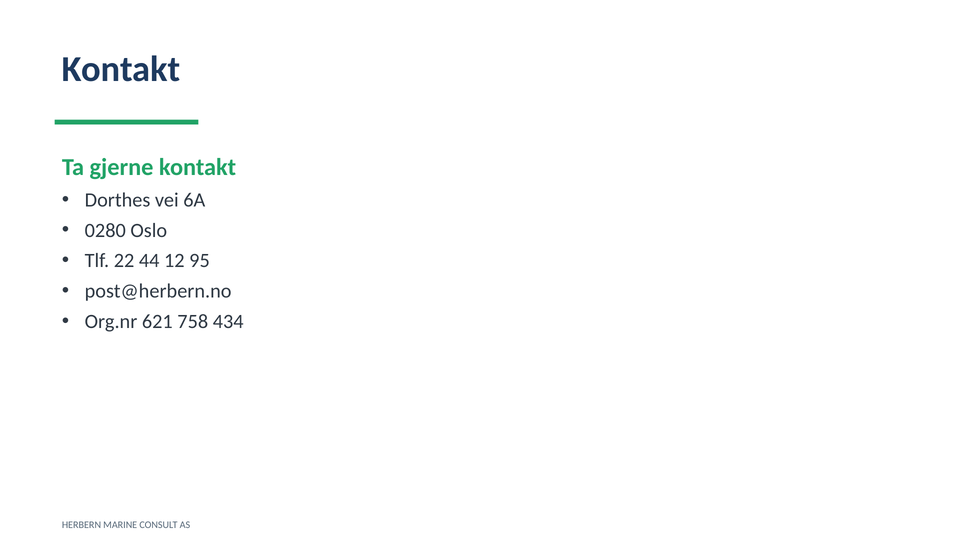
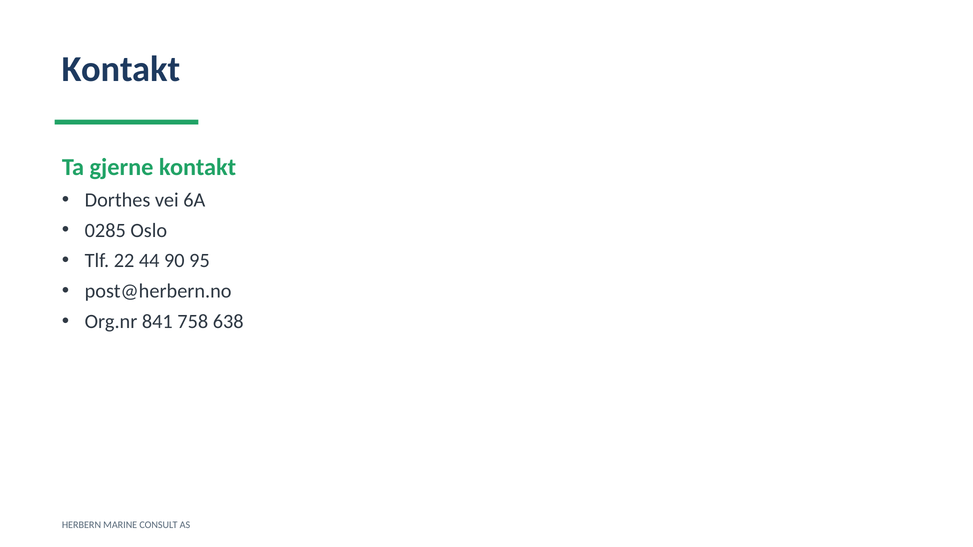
0280: 0280 -> 0285
12: 12 -> 90
621: 621 -> 841
434: 434 -> 638
